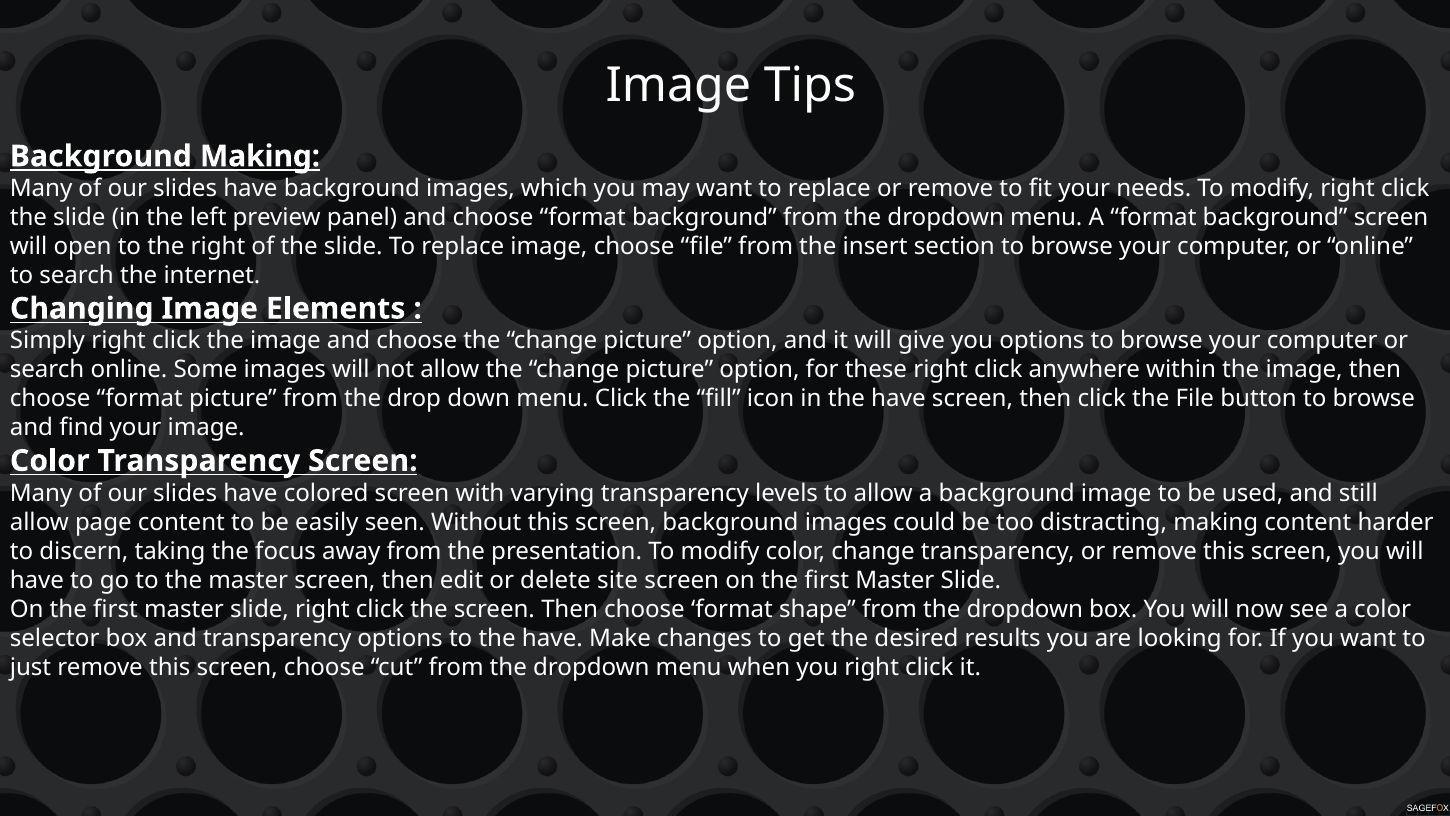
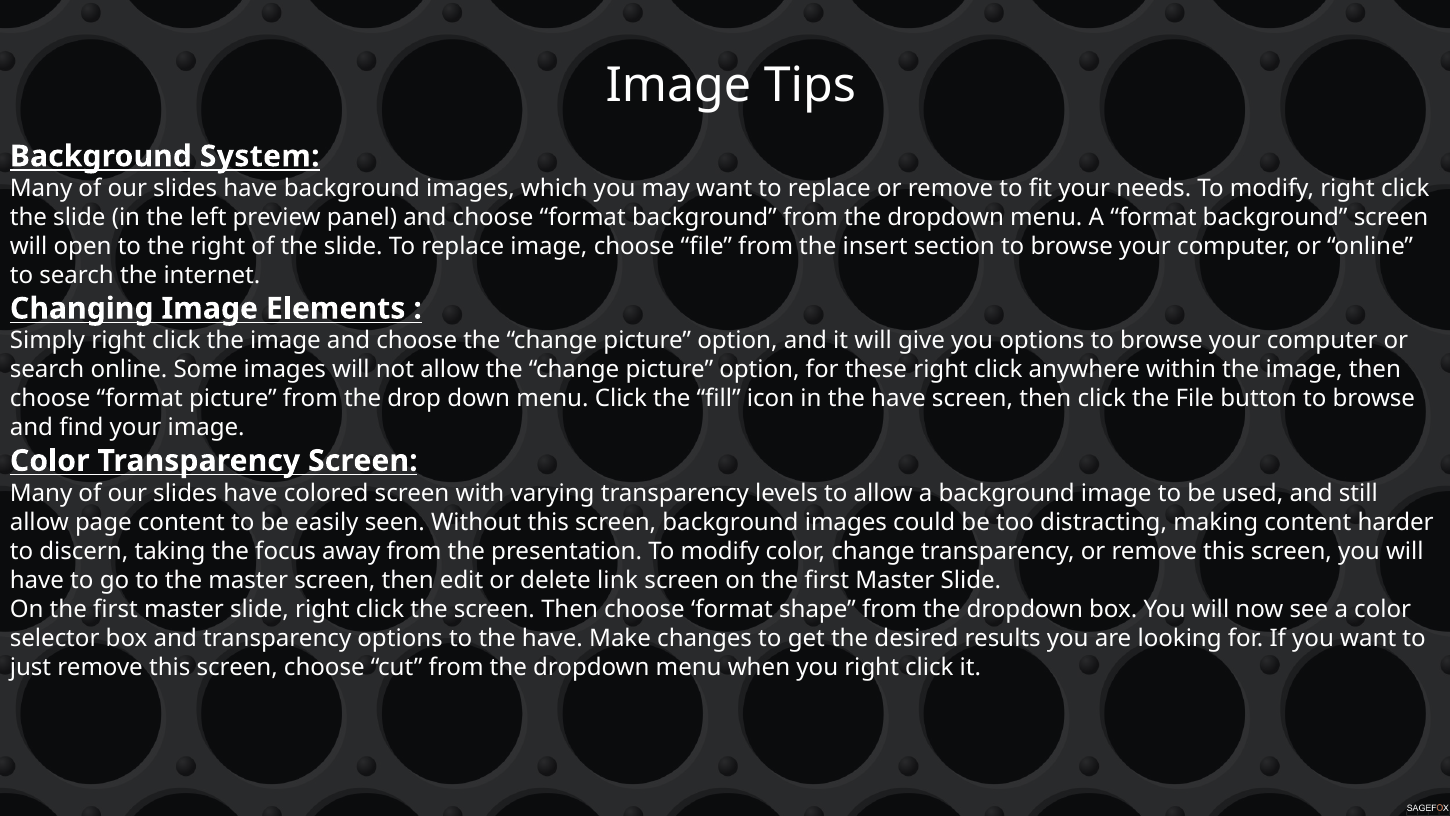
Background Making: Making -> System
site: site -> link
